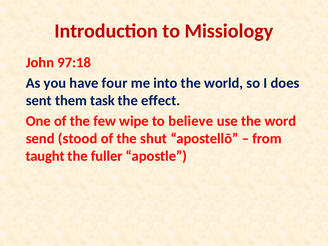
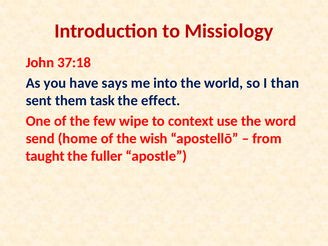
97:18: 97:18 -> 37:18
four: four -> says
does: does -> than
believe: believe -> context
stood: stood -> home
shut: shut -> wish
